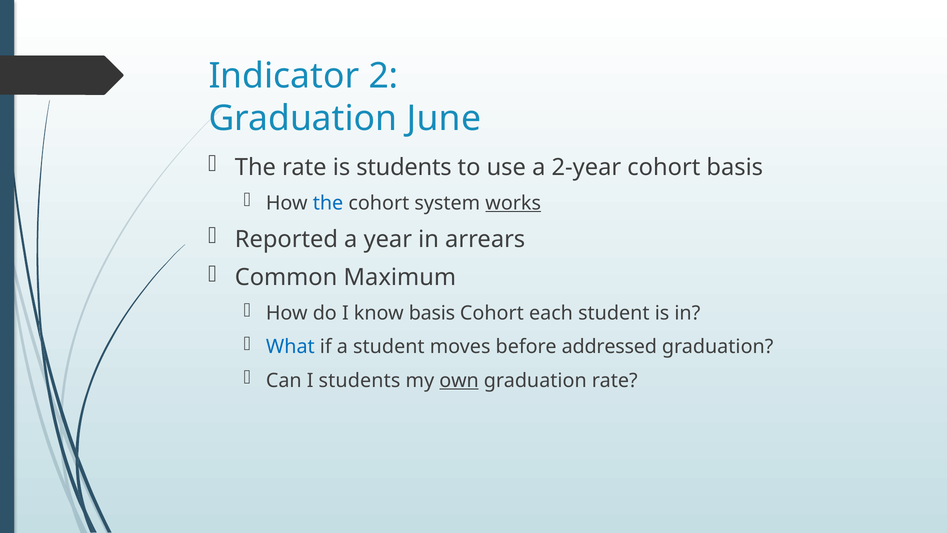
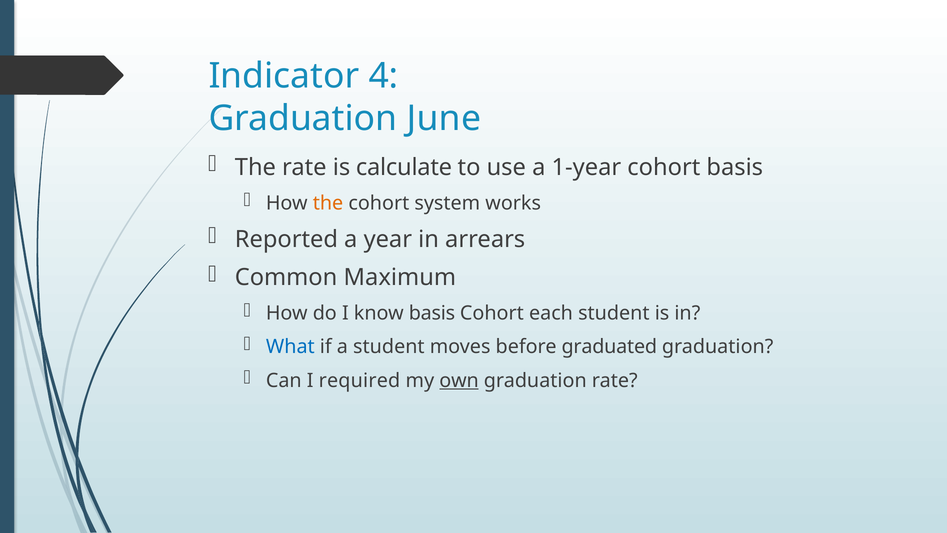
2: 2 -> 4
is students: students -> calculate
2-year: 2-year -> 1-year
the at (328, 203) colour: blue -> orange
works underline: present -> none
addressed: addressed -> graduated
I students: students -> required
